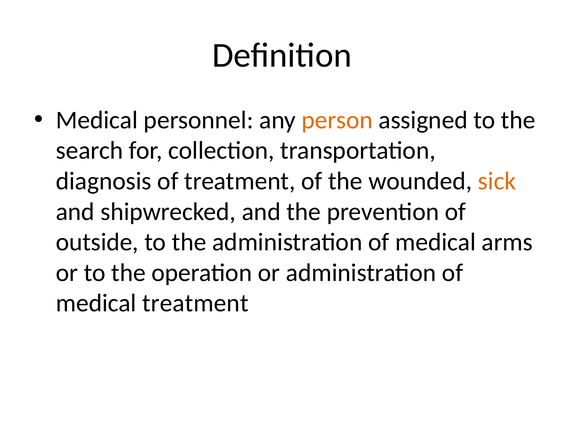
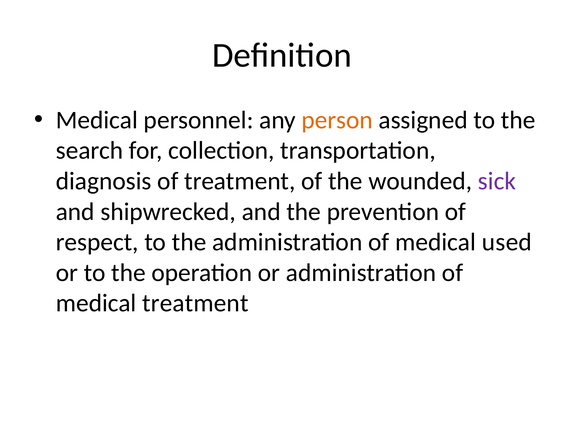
sick colour: orange -> purple
outside: outside -> respect
arms: arms -> used
